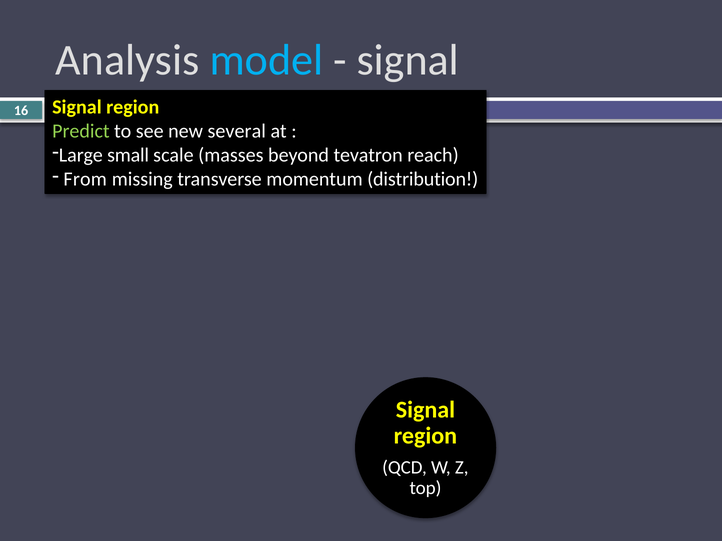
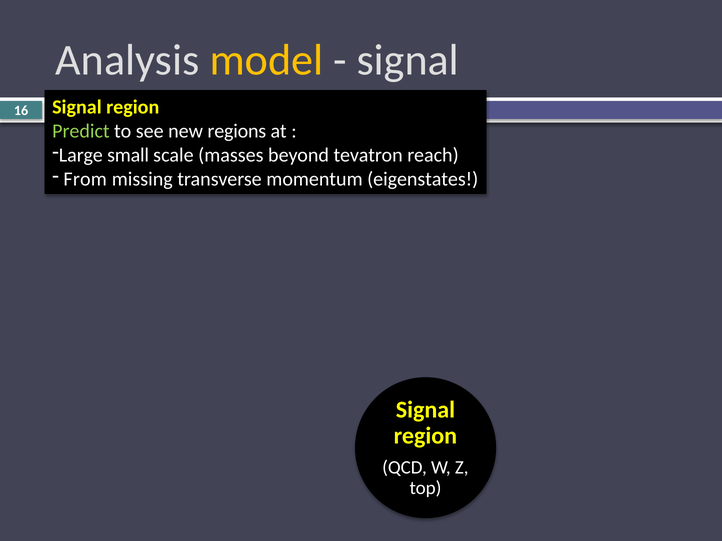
model colour: light blue -> yellow
several: several -> regions
distribution: distribution -> eigenstates
